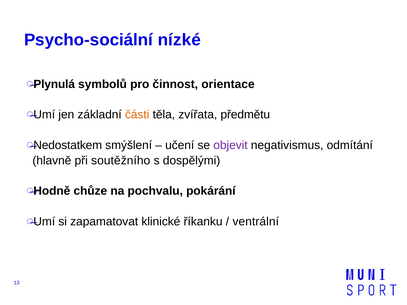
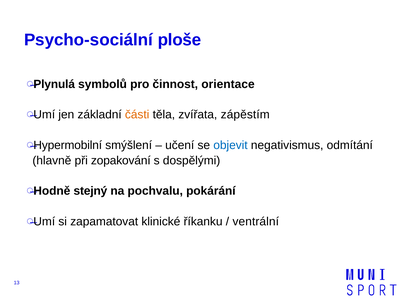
nízké: nízké -> ploše
předmětu: předmětu -> zápěstím
Nedostatkem: Nedostatkem -> Hypermobilní
objevit colour: purple -> blue
soutěžního: soutěžního -> zopakování
chůze: chůze -> stejný
